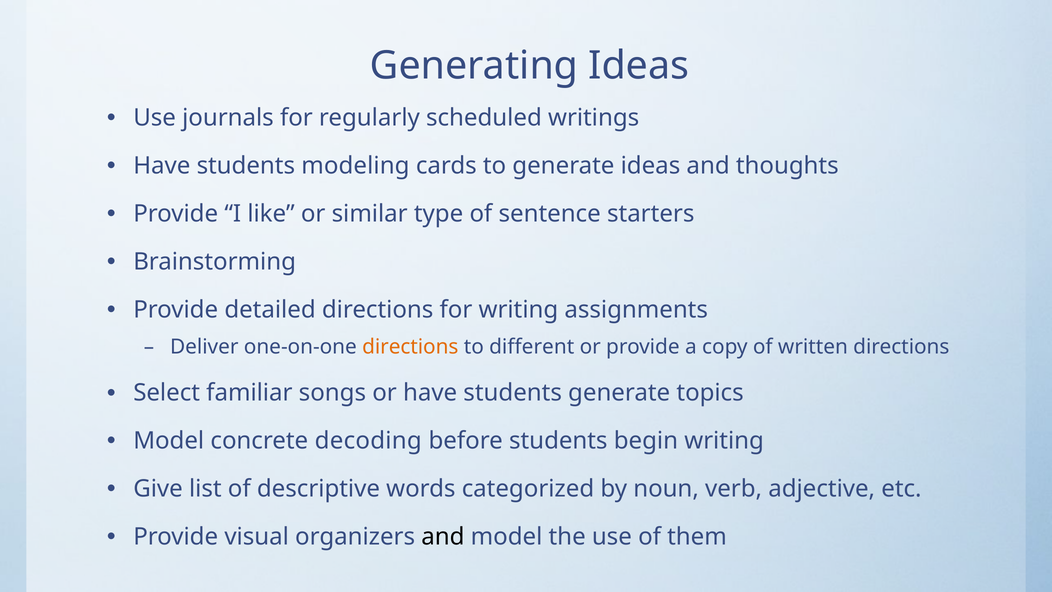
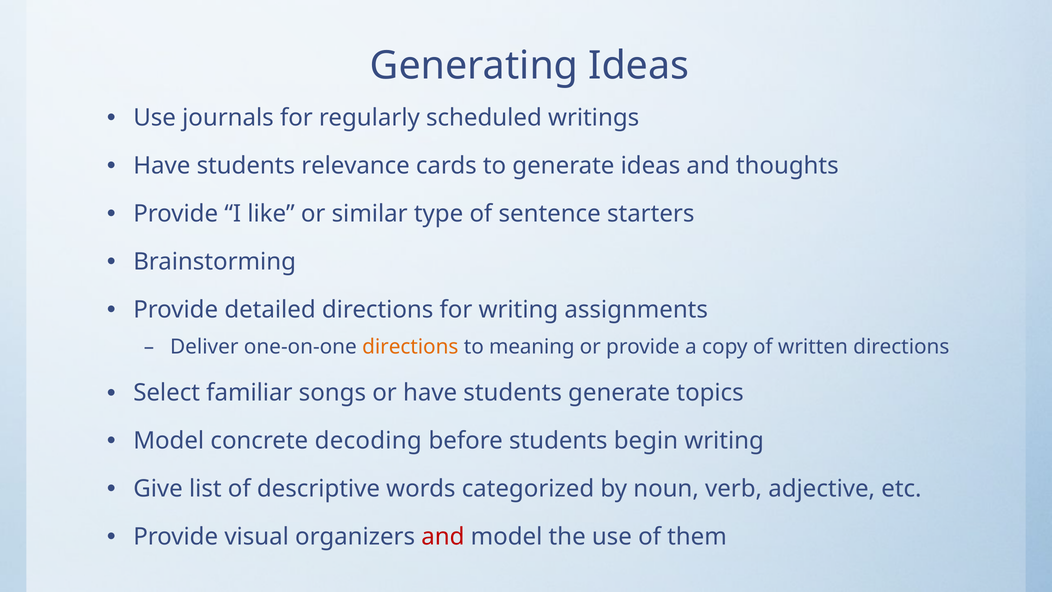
modeling: modeling -> relevance
different: different -> meaning
and at (443, 537) colour: black -> red
